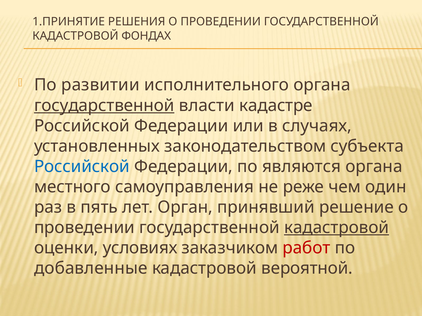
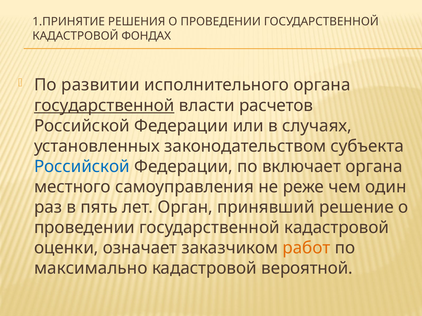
кадастре: кадастре -> расчетов
являются: являются -> включает
кадастровой at (337, 228) underline: present -> none
условиях: условиях -> означает
работ colour: red -> orange
добавленные: добавленные -> максимально
